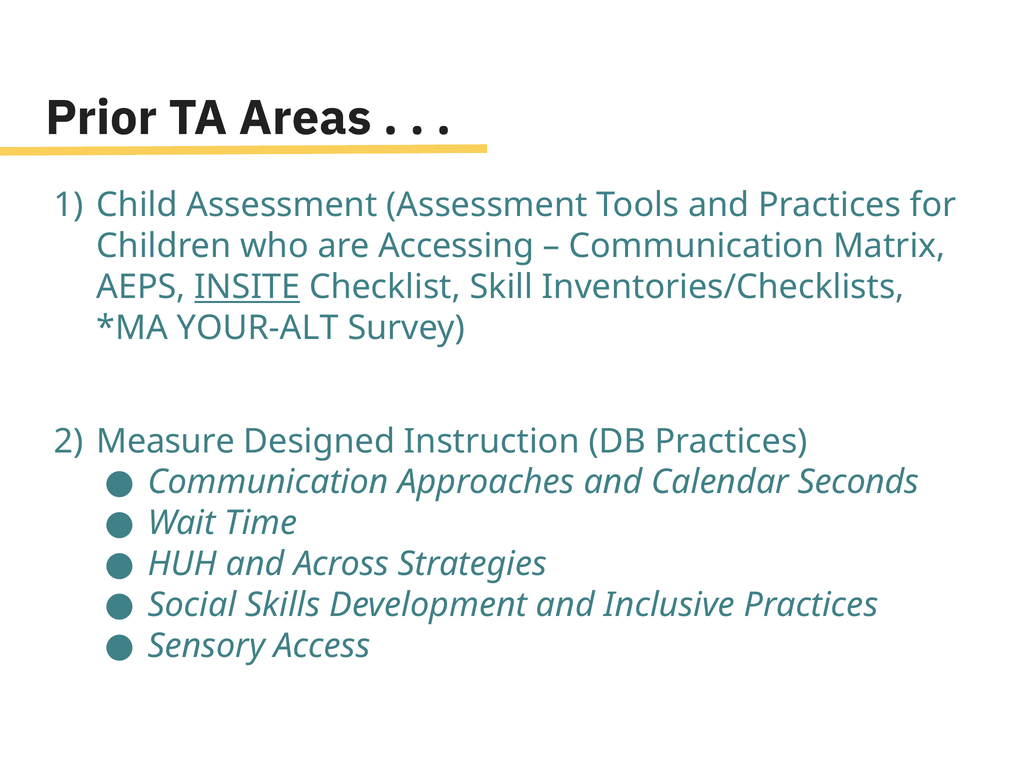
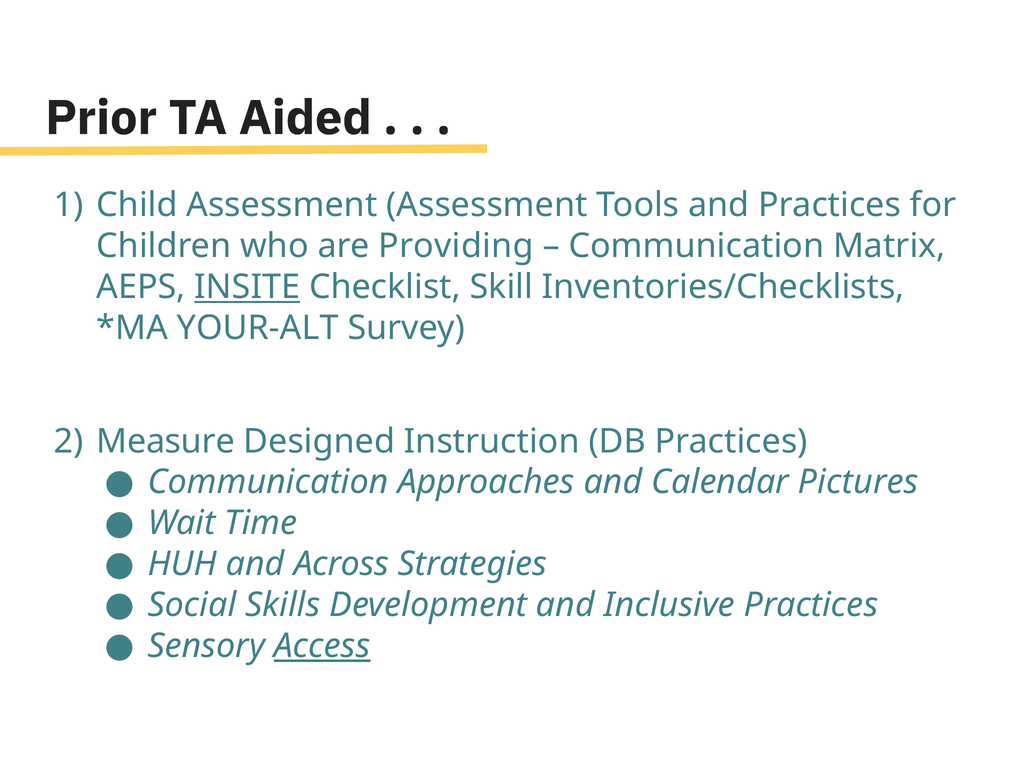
Areas: Areas -> Aided
Accessing: Accessing -> Providing
Seconds: Seconds -> Pictures
Access underline: none -> present
